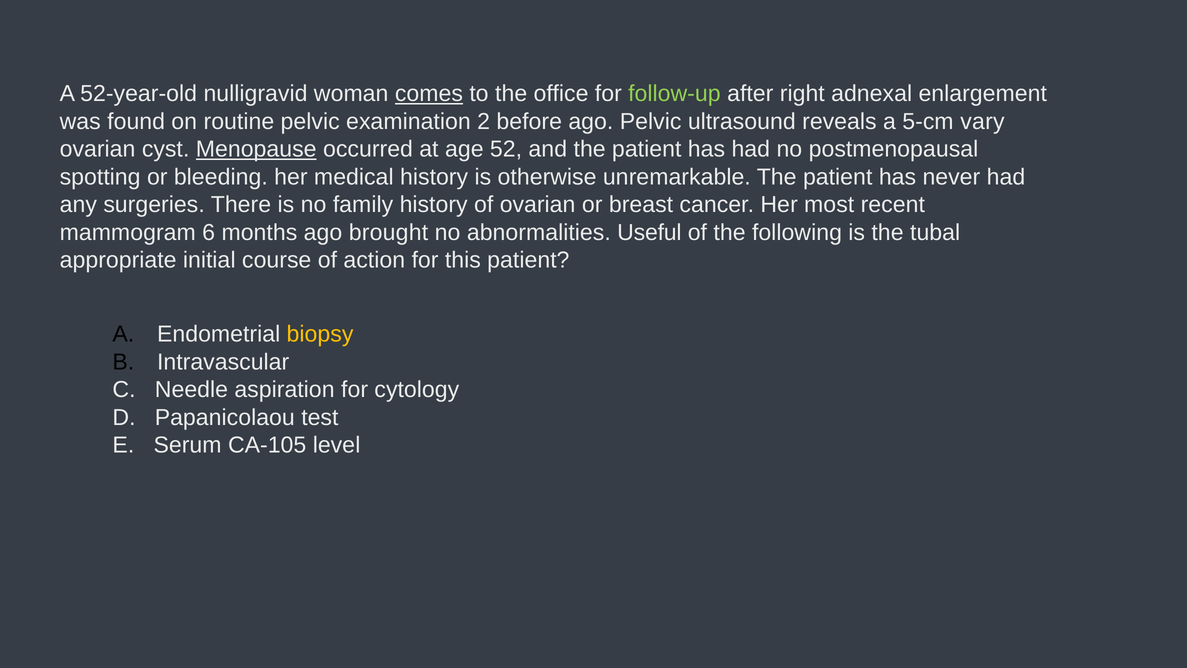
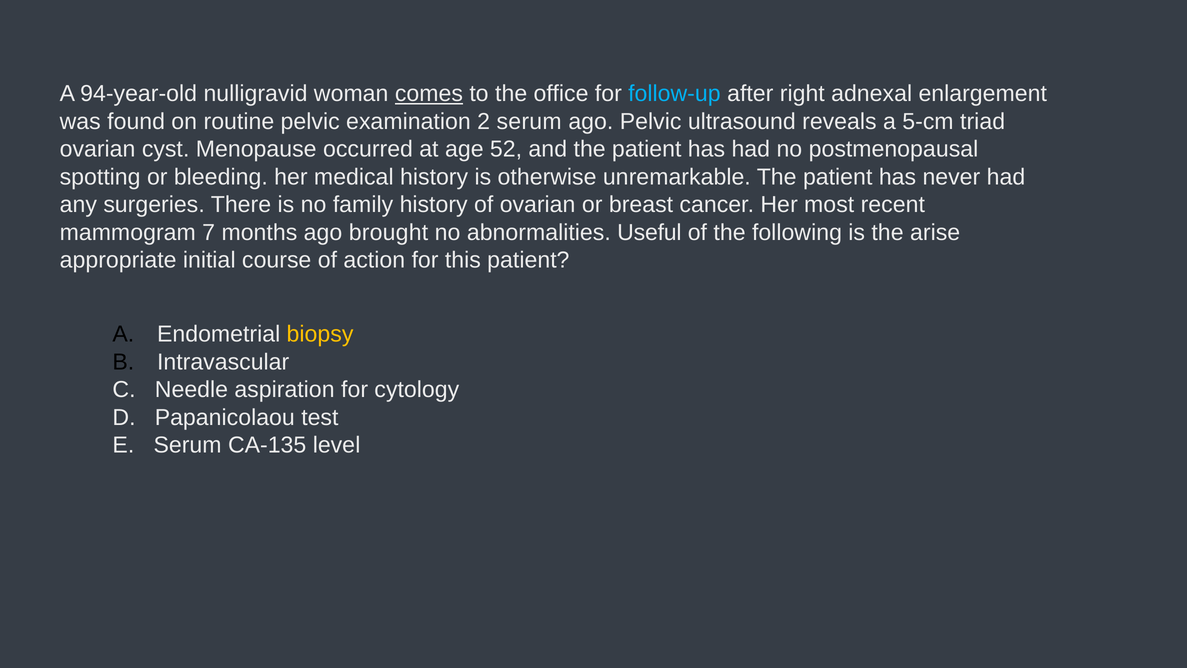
52-year-old: 52-year-old -> 94-year-old
follow-up colour: light green -> light blue
2 before: before -> serum
vary: vary -> triad
Menopause underline: present -> none
6: 6 -> 7
tubal: tubal -> arise
CA-105: CA-105 -> CA-135
